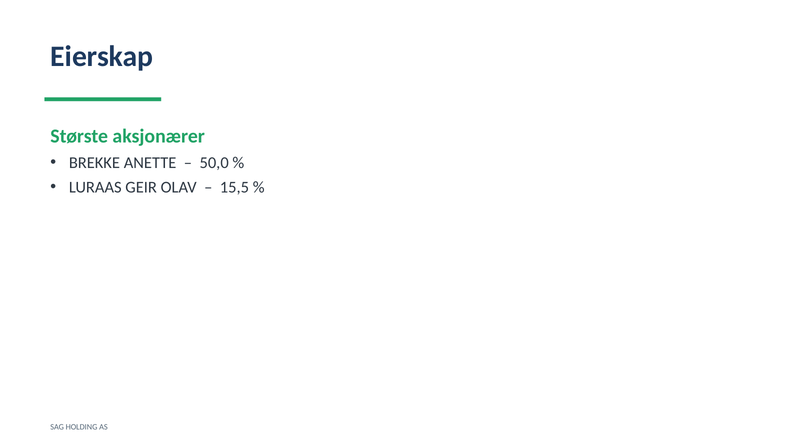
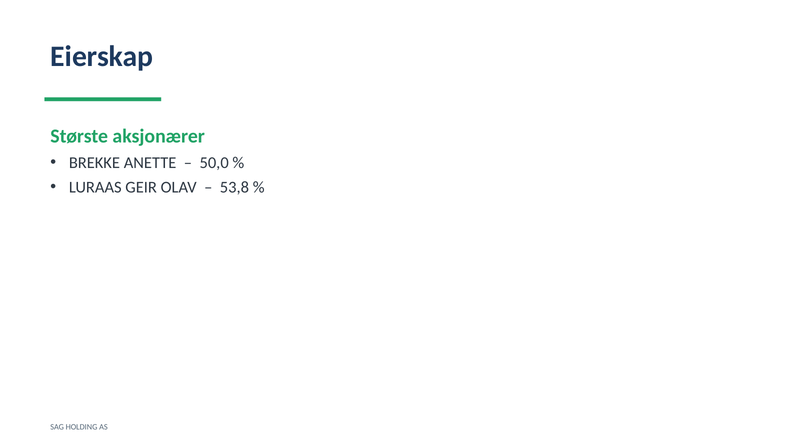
15,5: 15,5 -> 53,8
